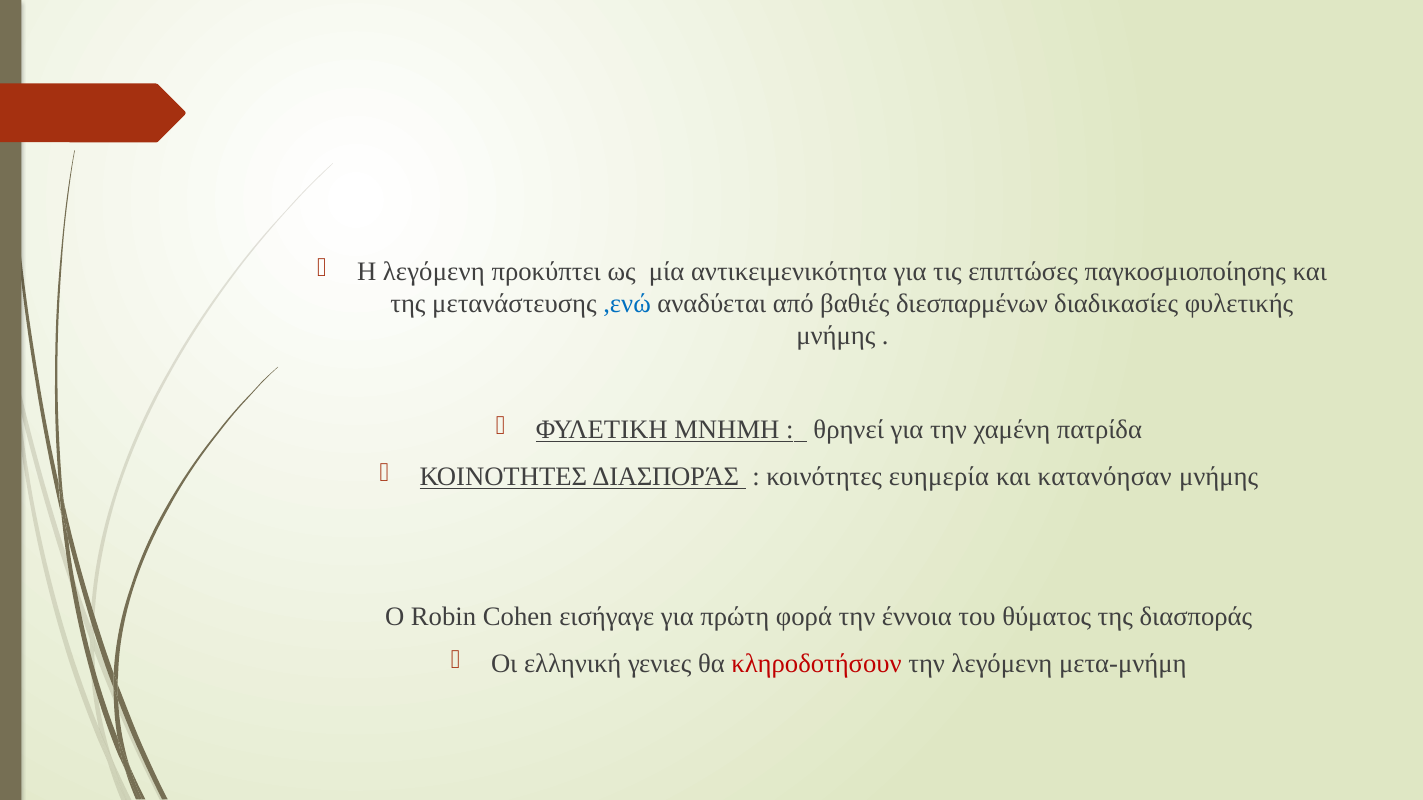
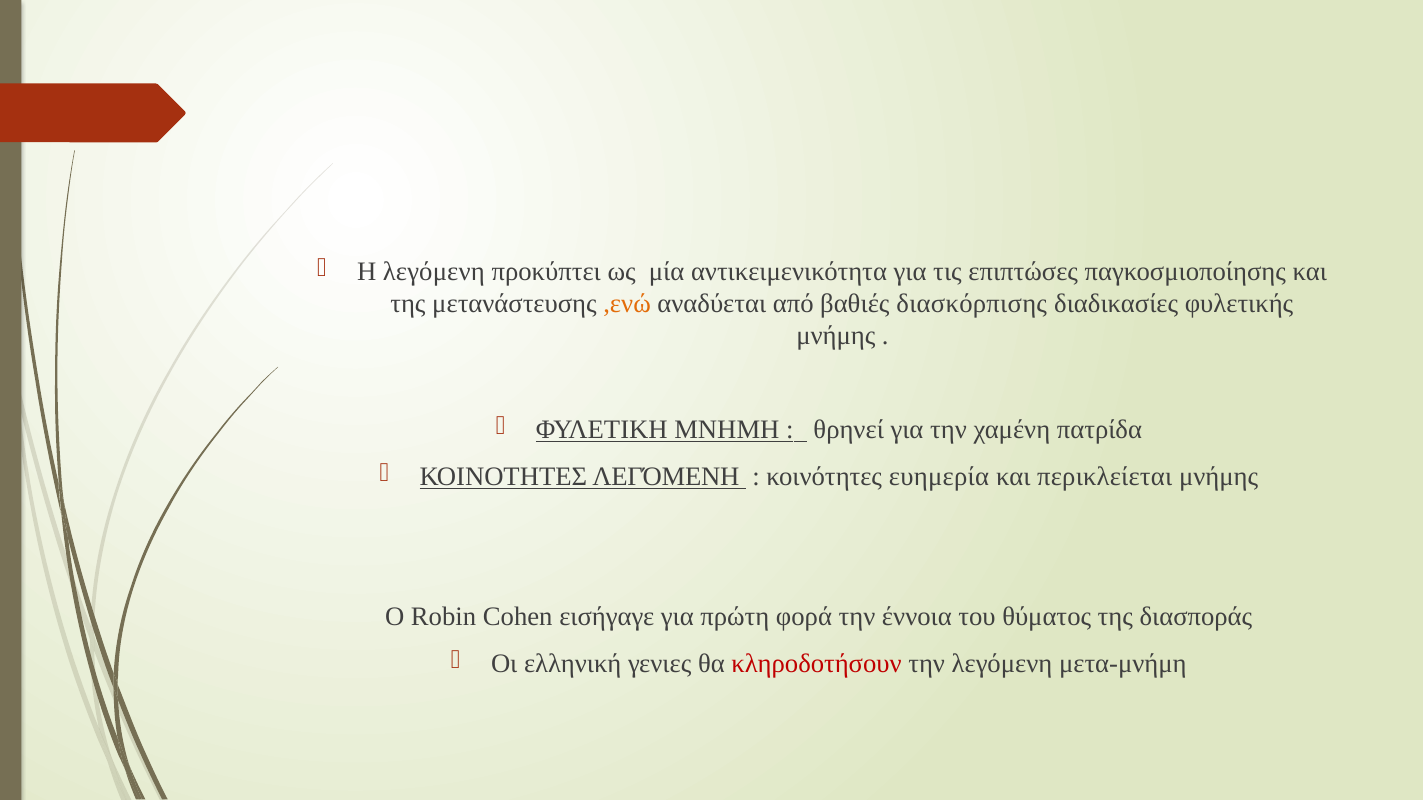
,ενώ colour: blue -> orange
διεσπαρμένων: διεσπαρμένων -> διασκόρπισης
ΚΟΙΝΟΤΗΤΕΣ ΔΙΑΣΠΟΡΆΣ: ΔΙΑΣΠΟΡΆΣ -> ΛΕΓΌΜΕΝΗ
κατανόησαν: κατανόησαν -> περικλείεται
